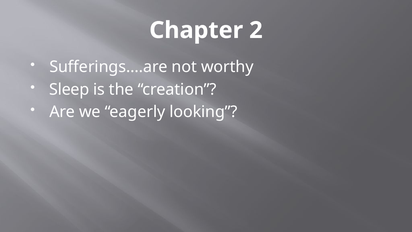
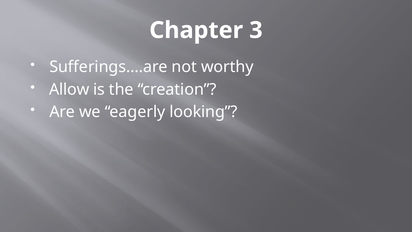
2: 2 -> 3
Sleep: Sleep -> Allow
